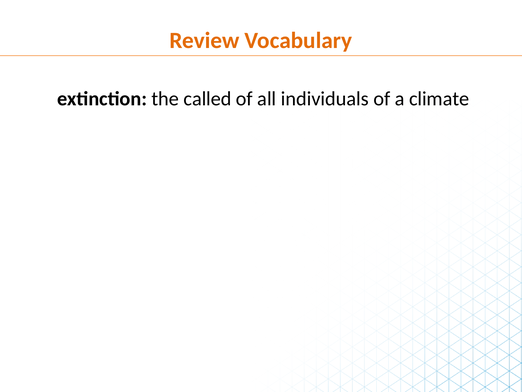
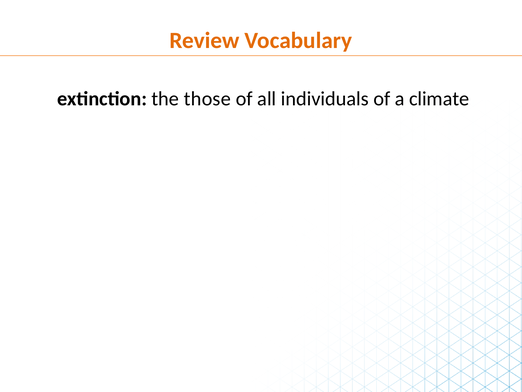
called: called -> those
